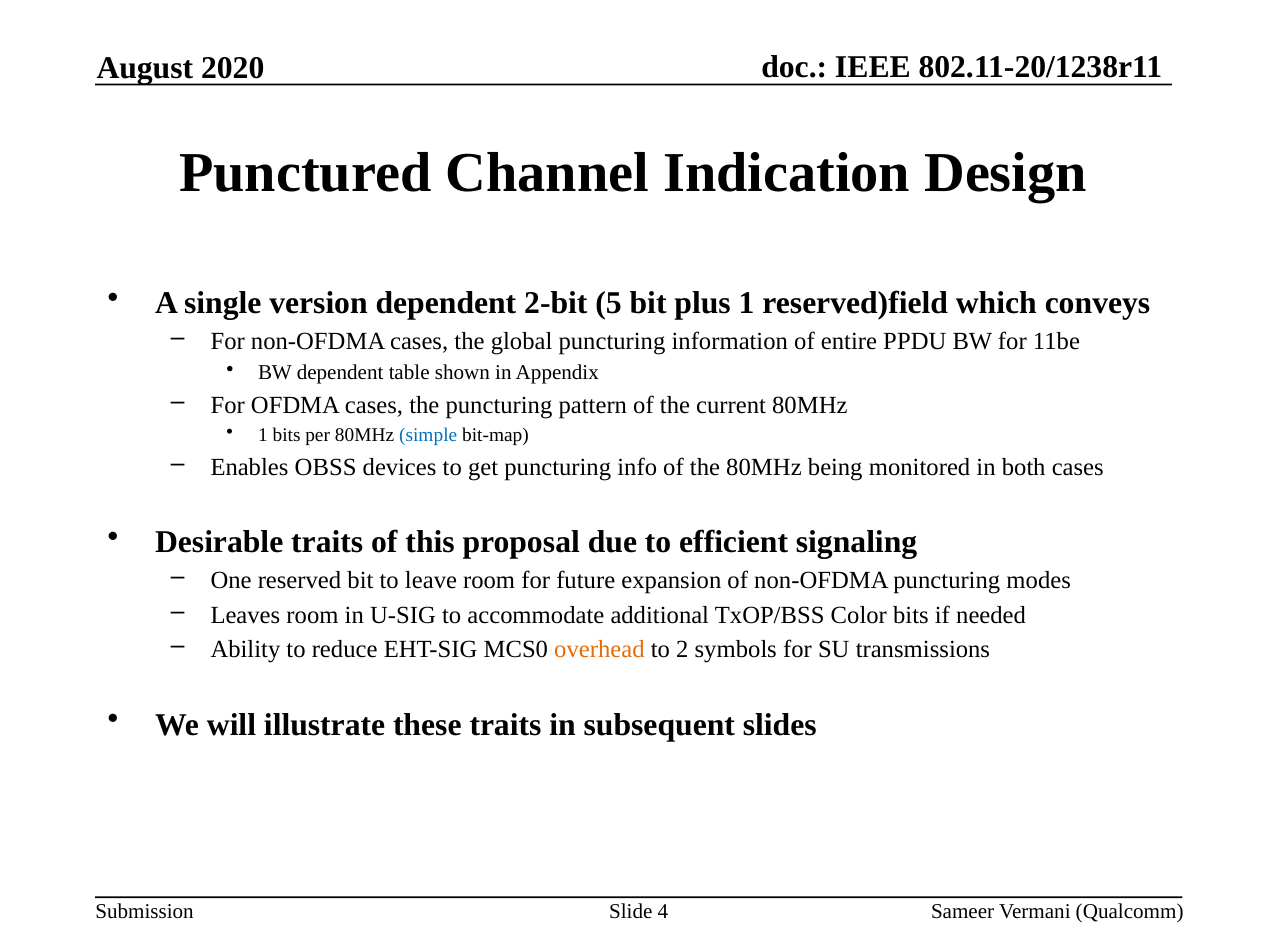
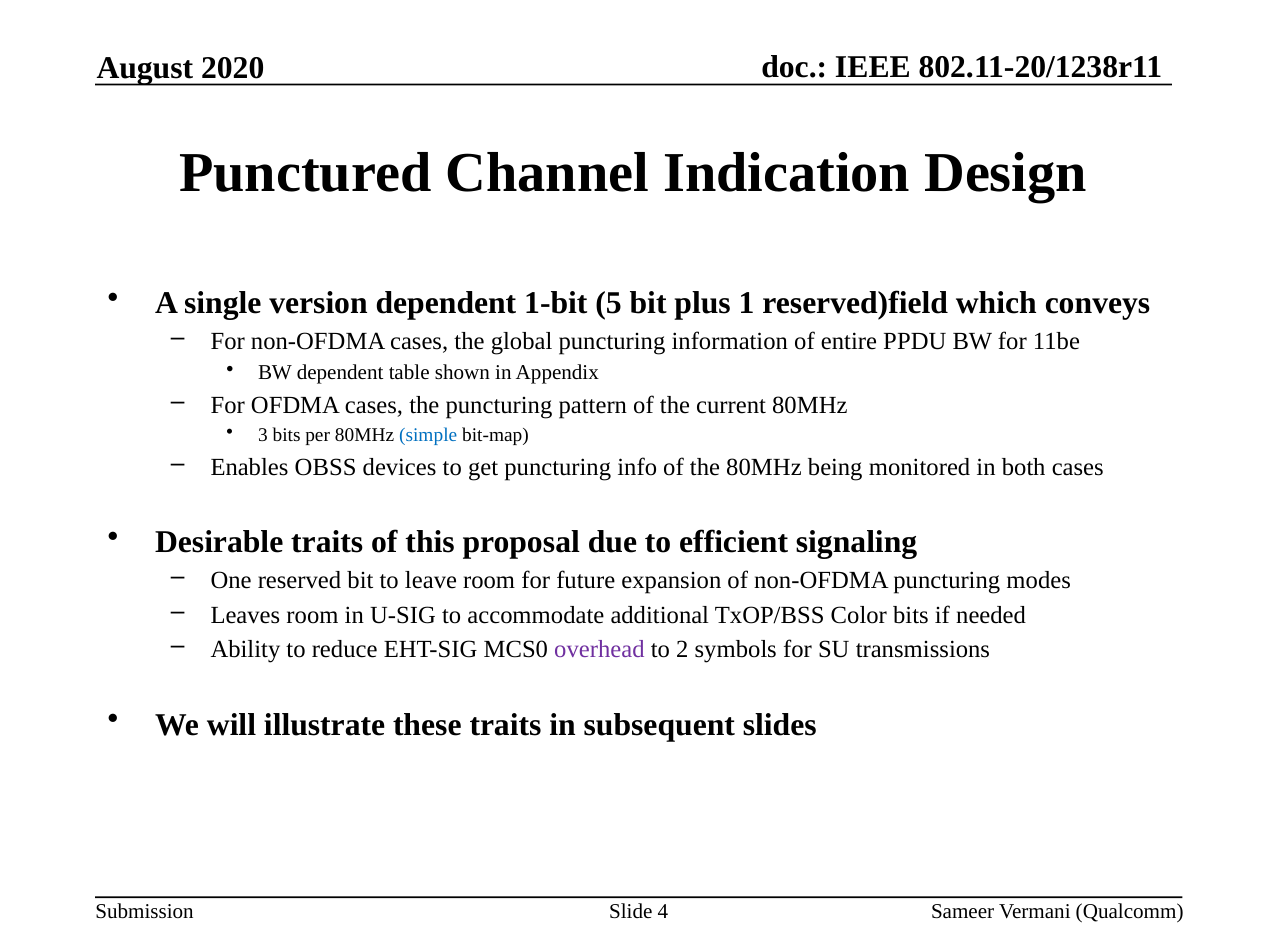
2-bit: 2-bit -> 1-bit
1 at (263, 435): 1 -> 3
overhead colour: orange -> purple
